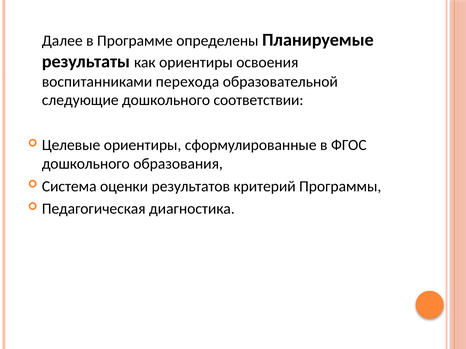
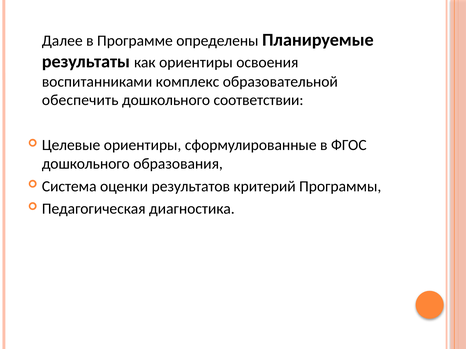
перехода: перехода -> комплекс
следующие: следующие -> обеспечить
